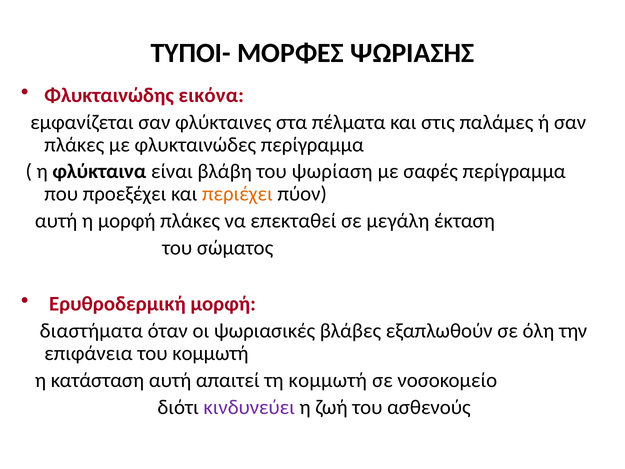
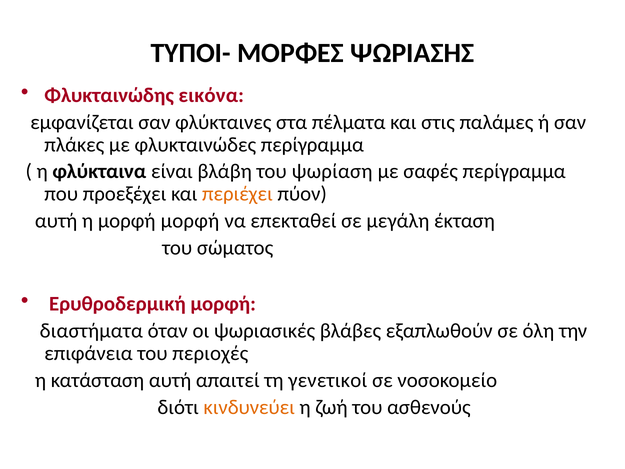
μορφή πλάκες: πλάκες -> μορφή
του κομμωτή: κομμωτή -> περιοχές
τη κομμωτή: κομμωτή -> γενετικοί
κινδυνεύει colour: purple -> orange
